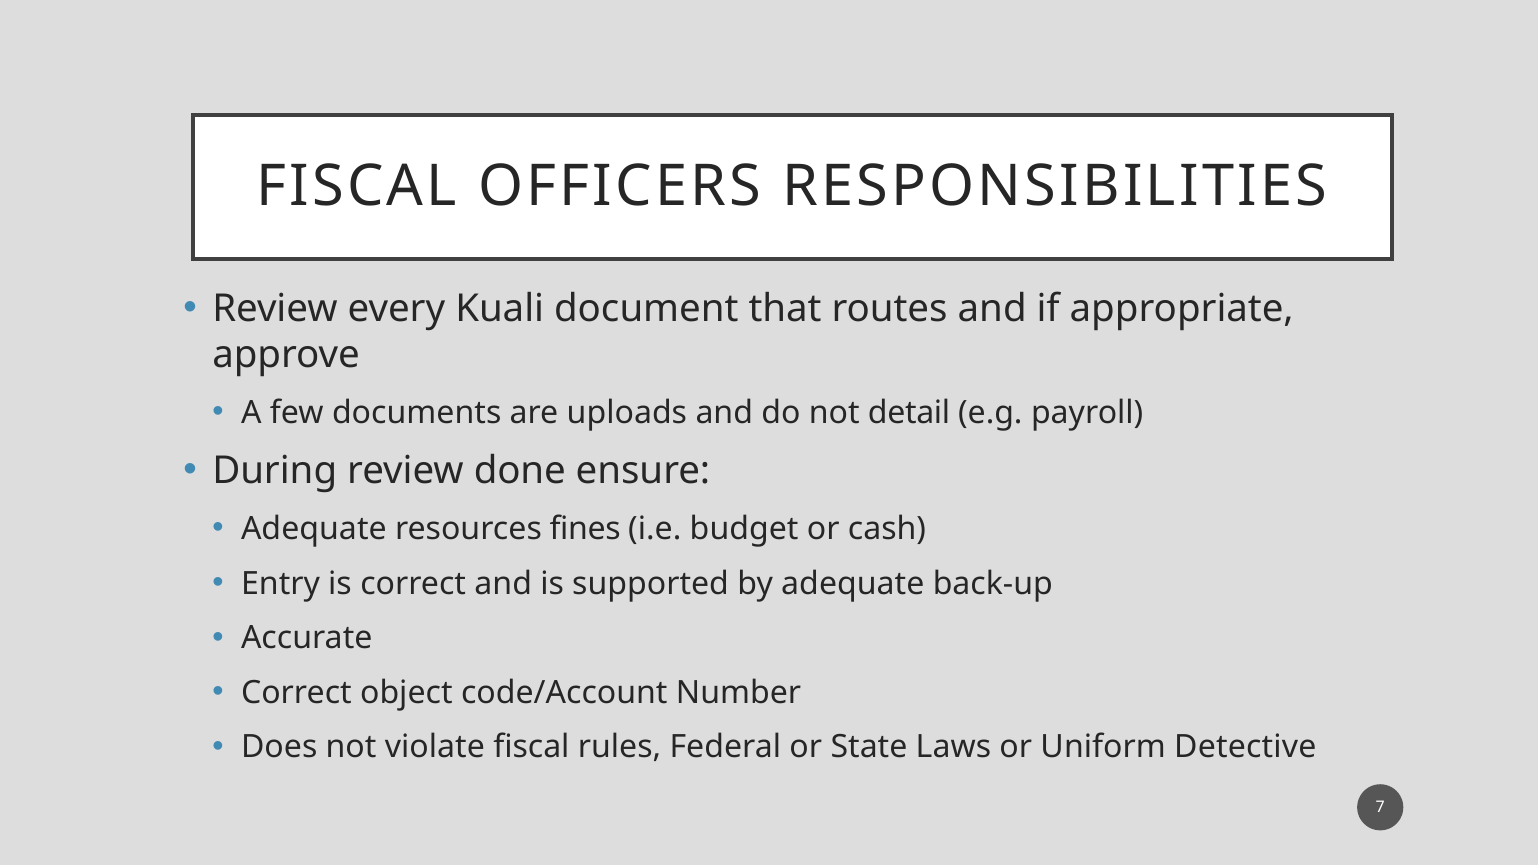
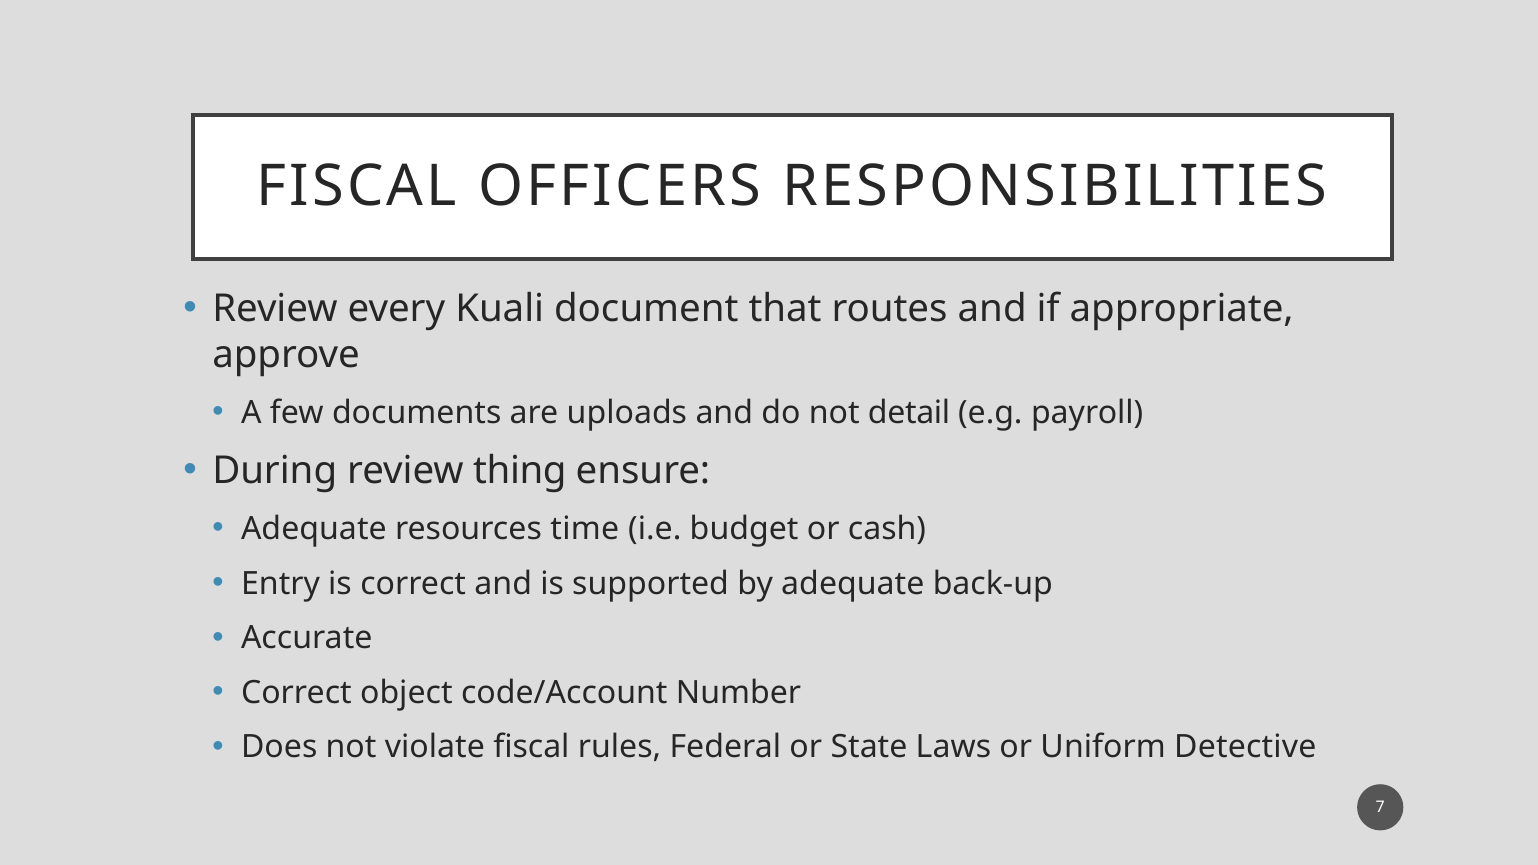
done: done -> thing
fines: fines -> time
